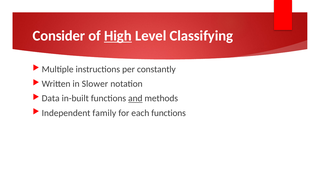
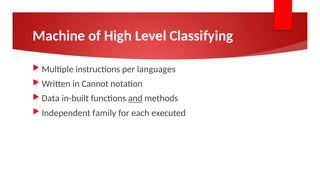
Consider: Consider -> Machine
High underline: present -> none
constantly: constantly -> languages
Slower: Slower -> Cannot
each functions: functions -> executed
